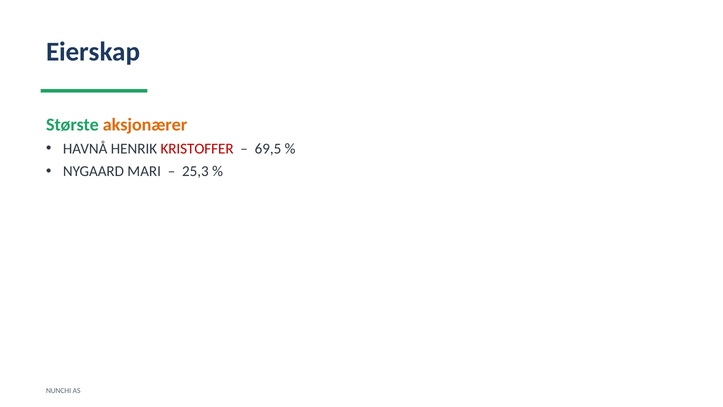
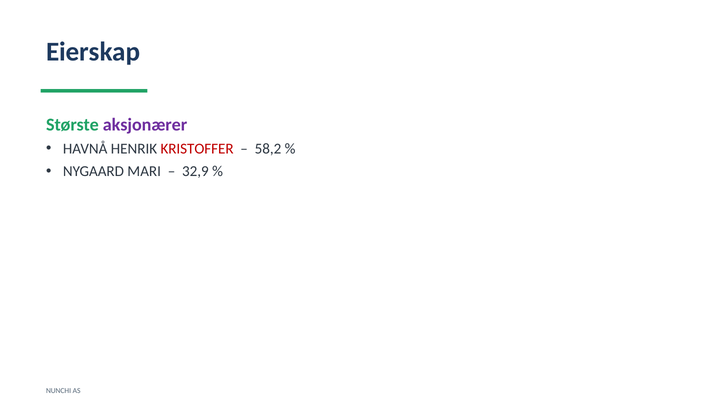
aksjonærer colour: orange -> purple
69,5: 69,5 -> 58,2
25,3: 25,3 -> 32,9
